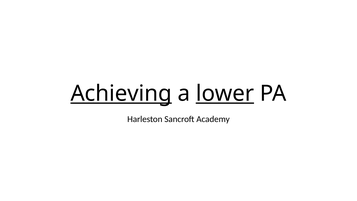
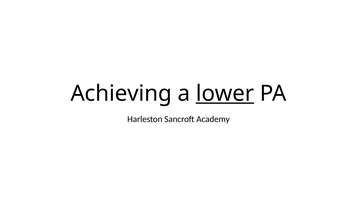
Achieving underline: present -> none
